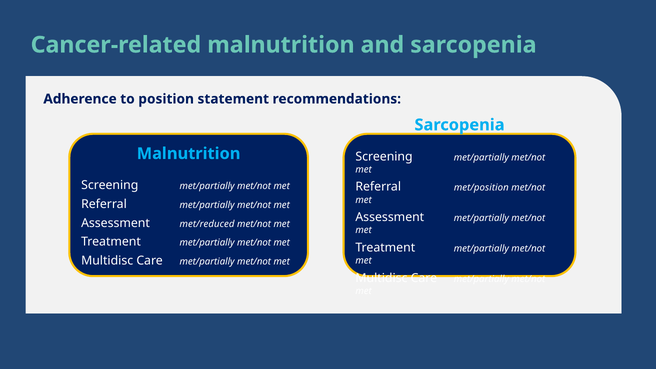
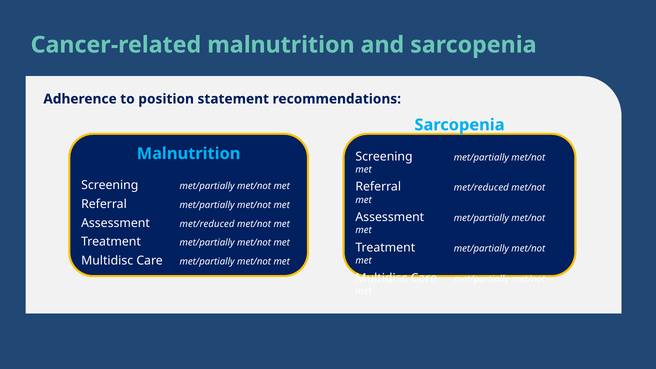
Referral met/position: met/position -> met/reduced
